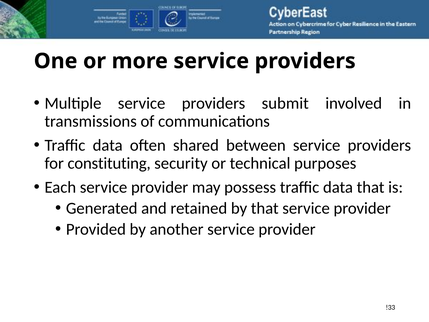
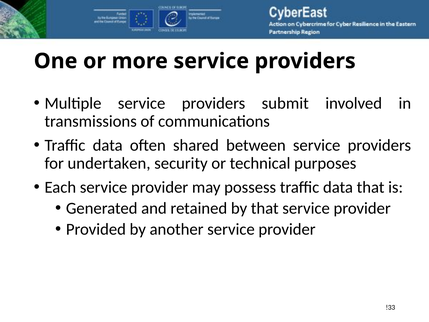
constituting: constituting -> undertaken
